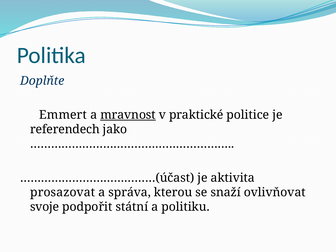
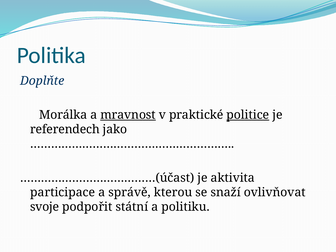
Emmert: Emmert -> Morálka
politice underline: none -> present
prosazovat: prosazovat -> participace
správa: správa -> správě
